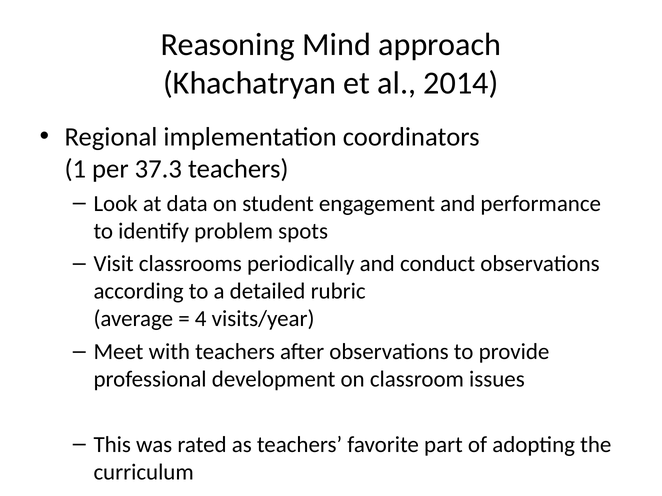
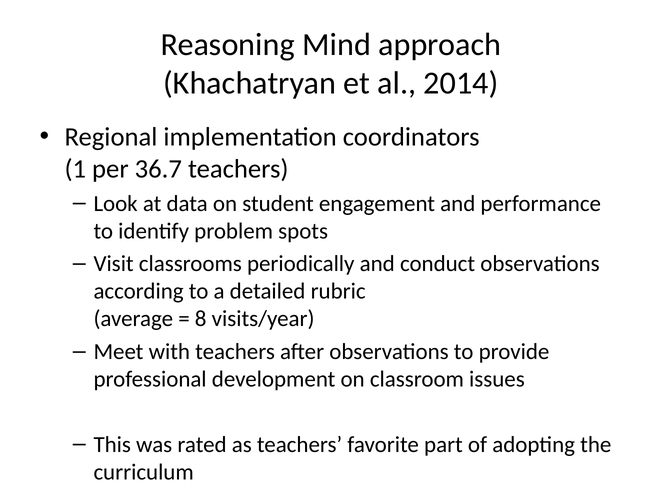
37.3: 37.3 -> 36.7
4: 4 -> 8
